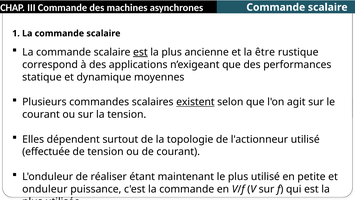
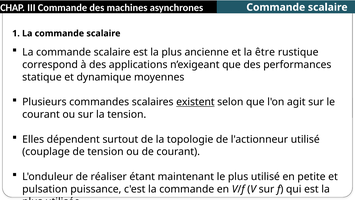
est at (140, 52) underline: present -> none
effectuée: effectuée -> couplage
onduleur: onduleur -> pulsation
